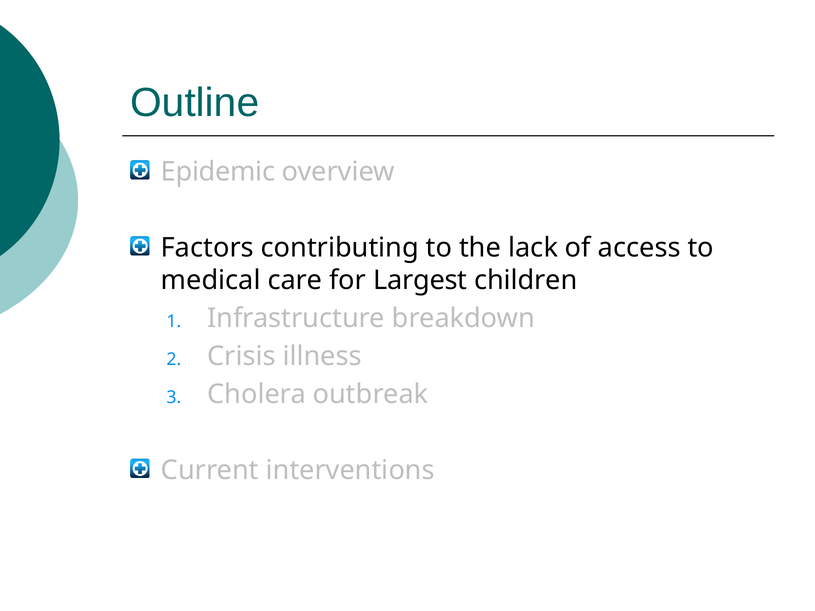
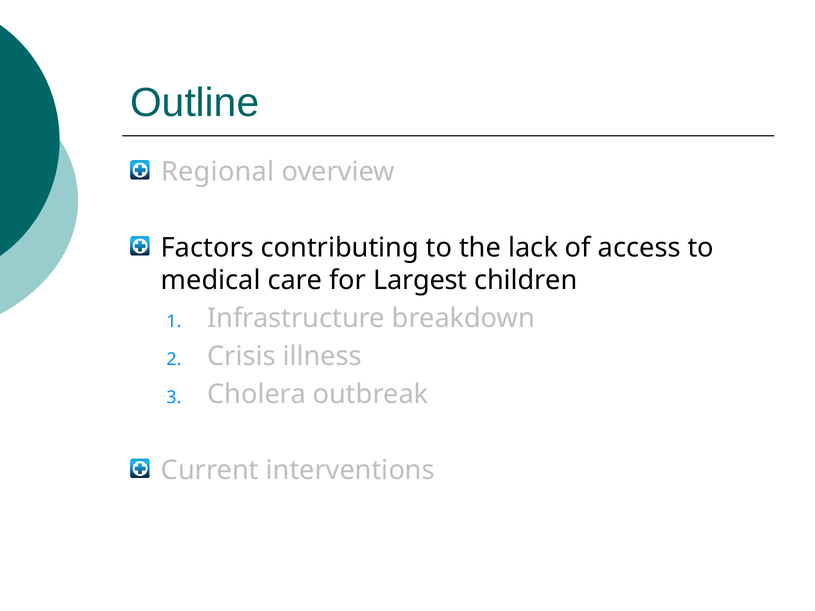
Epidemic: Epidemic -> Regional
